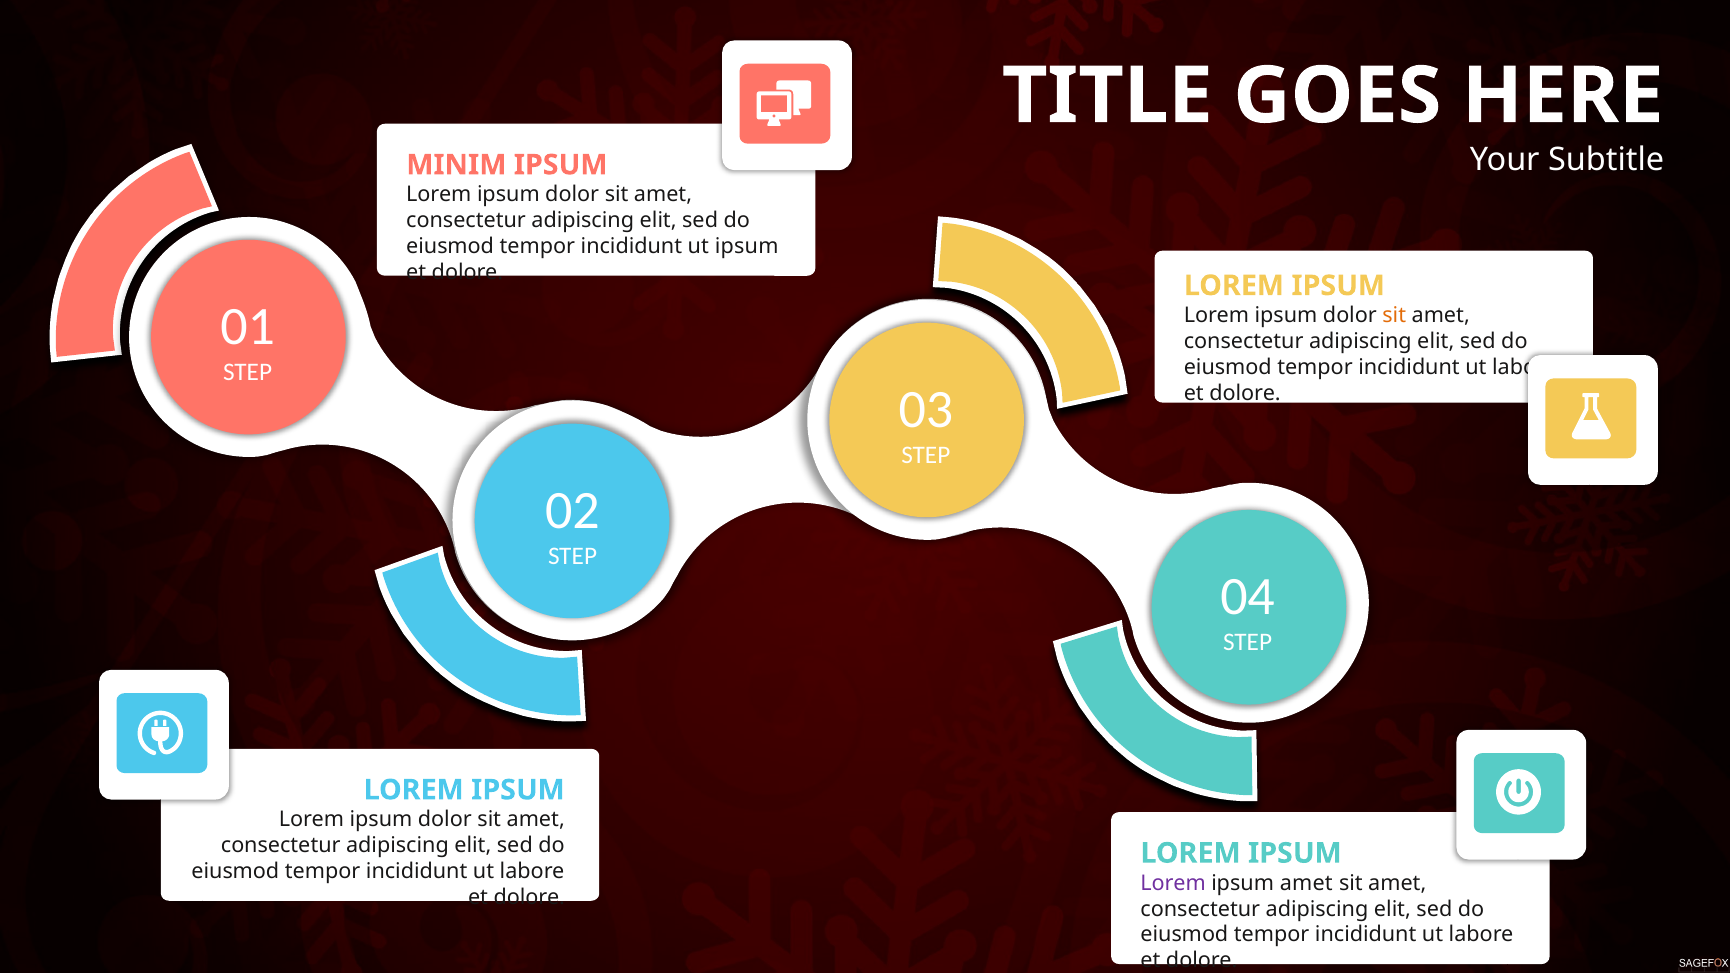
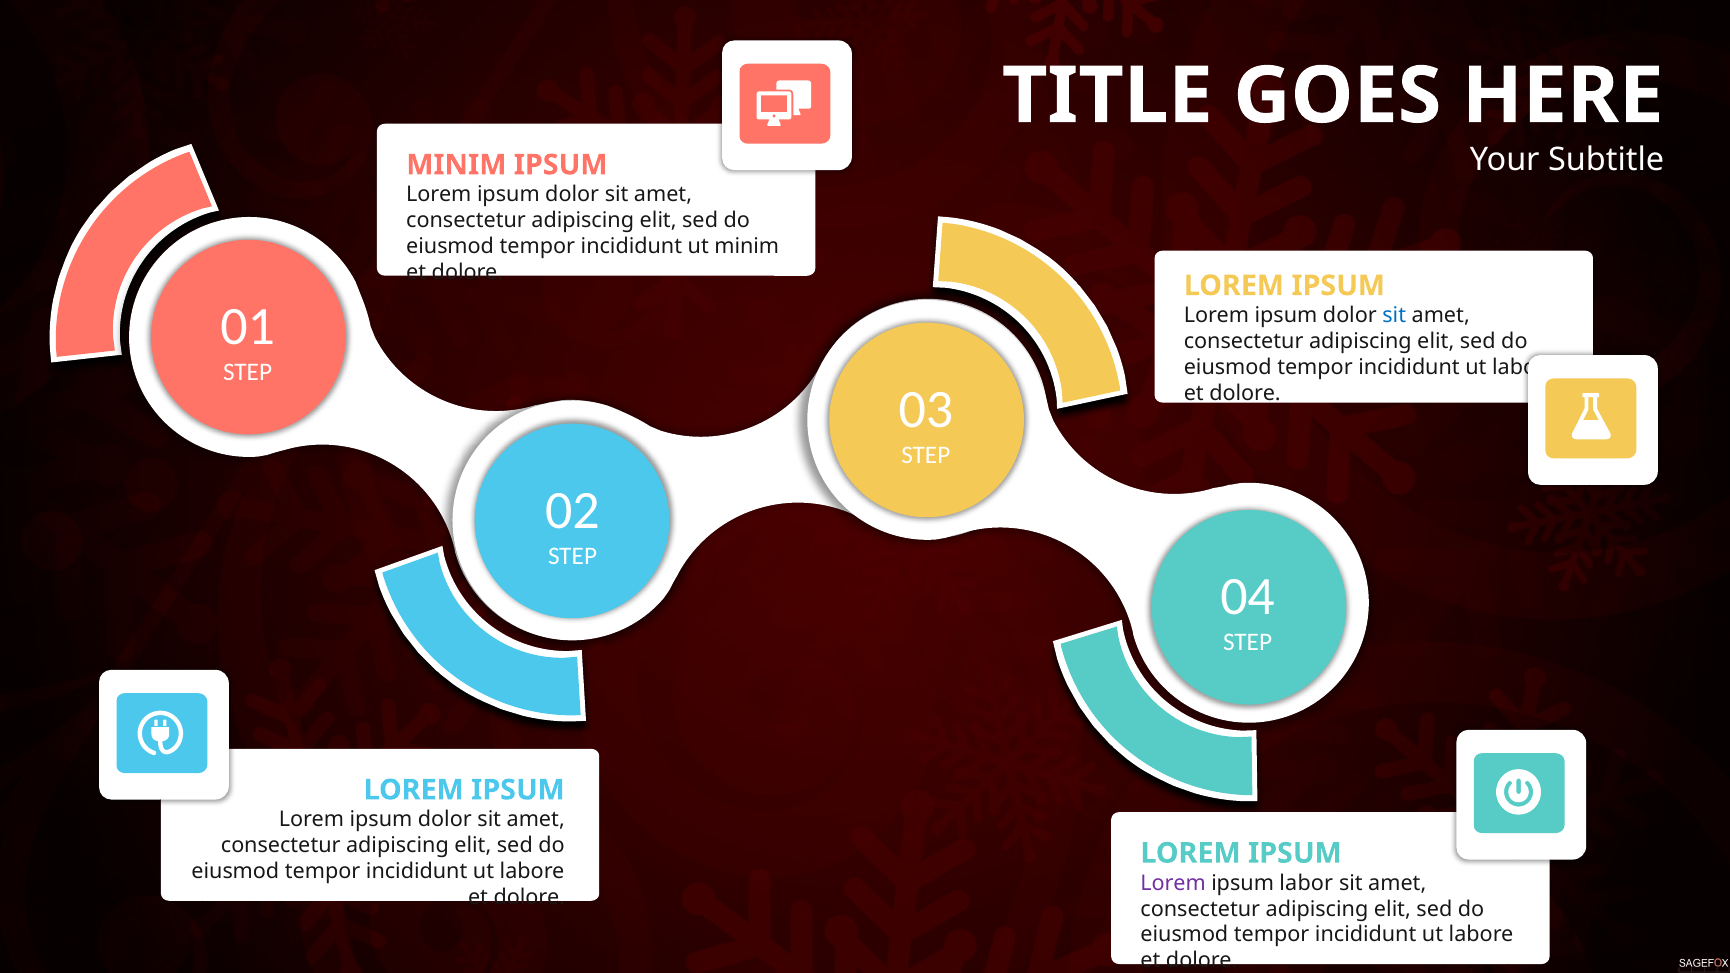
ipsum at (747, 247): ipsum -> minim
sit at (1394, 315) colour: orange -> blue
ipsum amet: amet -> labor
